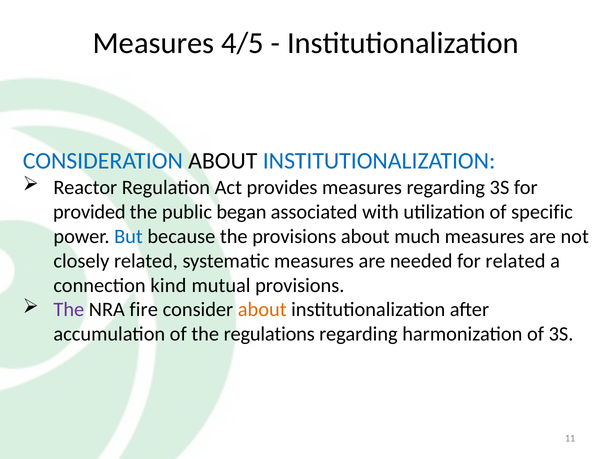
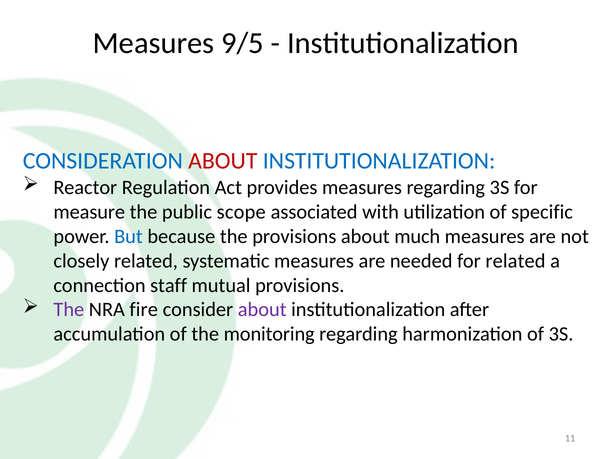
4/5: 4/5 -> 9/5
ABOUT at (223, 161) colour: black -> red
provided: provided -> measure
began: began -> scope
kind: kind -> staff
about at (262, 310) colour: orange -> purple
regulations: regulations -> monitoring
